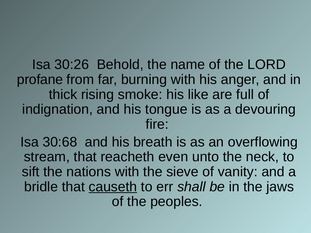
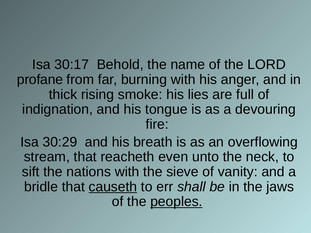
30:26: 30:26 -> 30:17
like: like -> lies
30:68: 30:68 -> 30:29
peoples underline: none -> present
